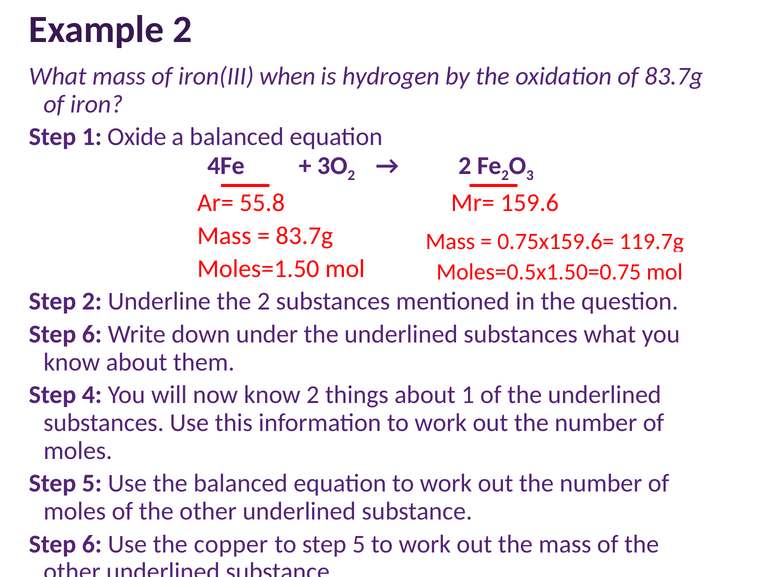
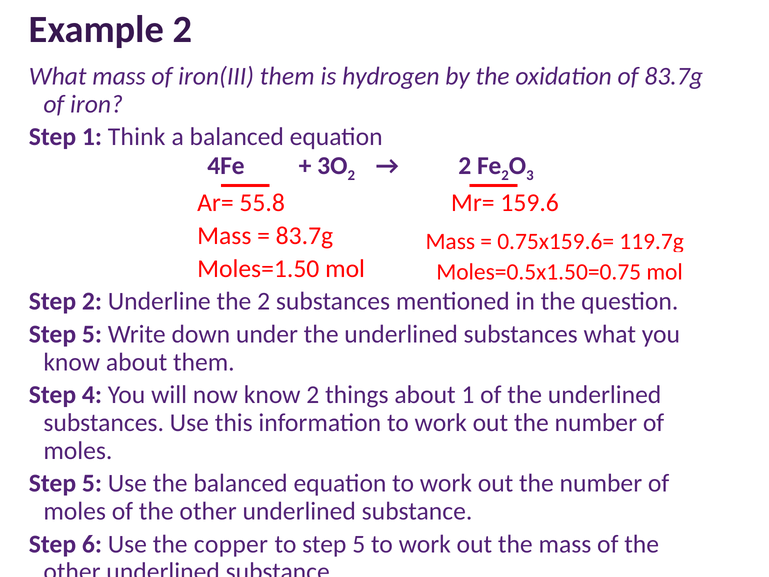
iron(III when: when -> them
Oxide: Oxide -> Think
6 at (92, 334): 6 -> 5
